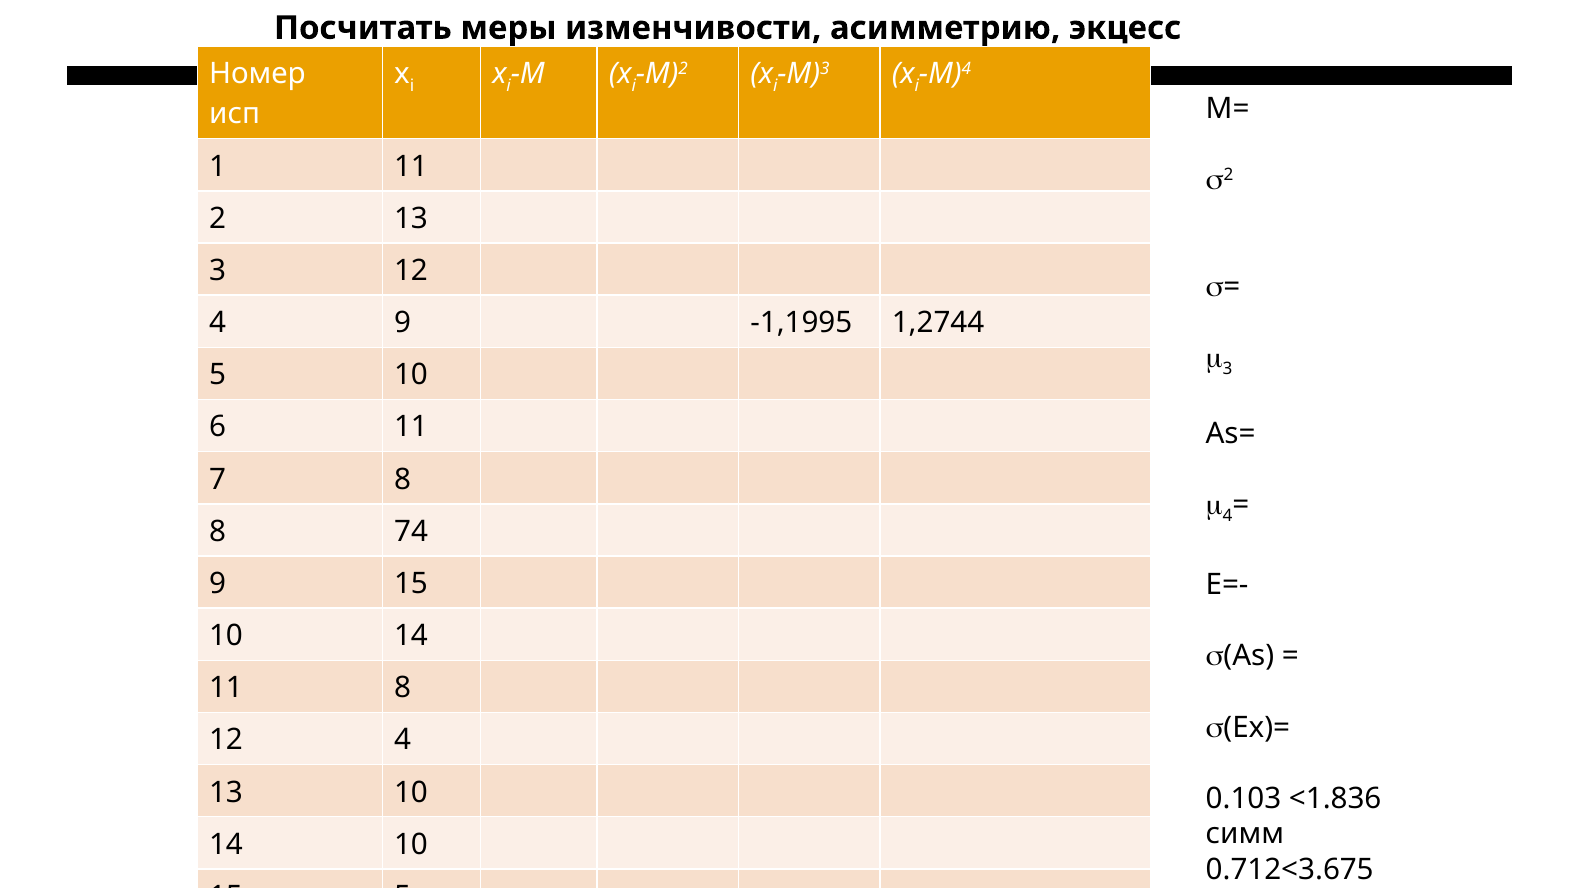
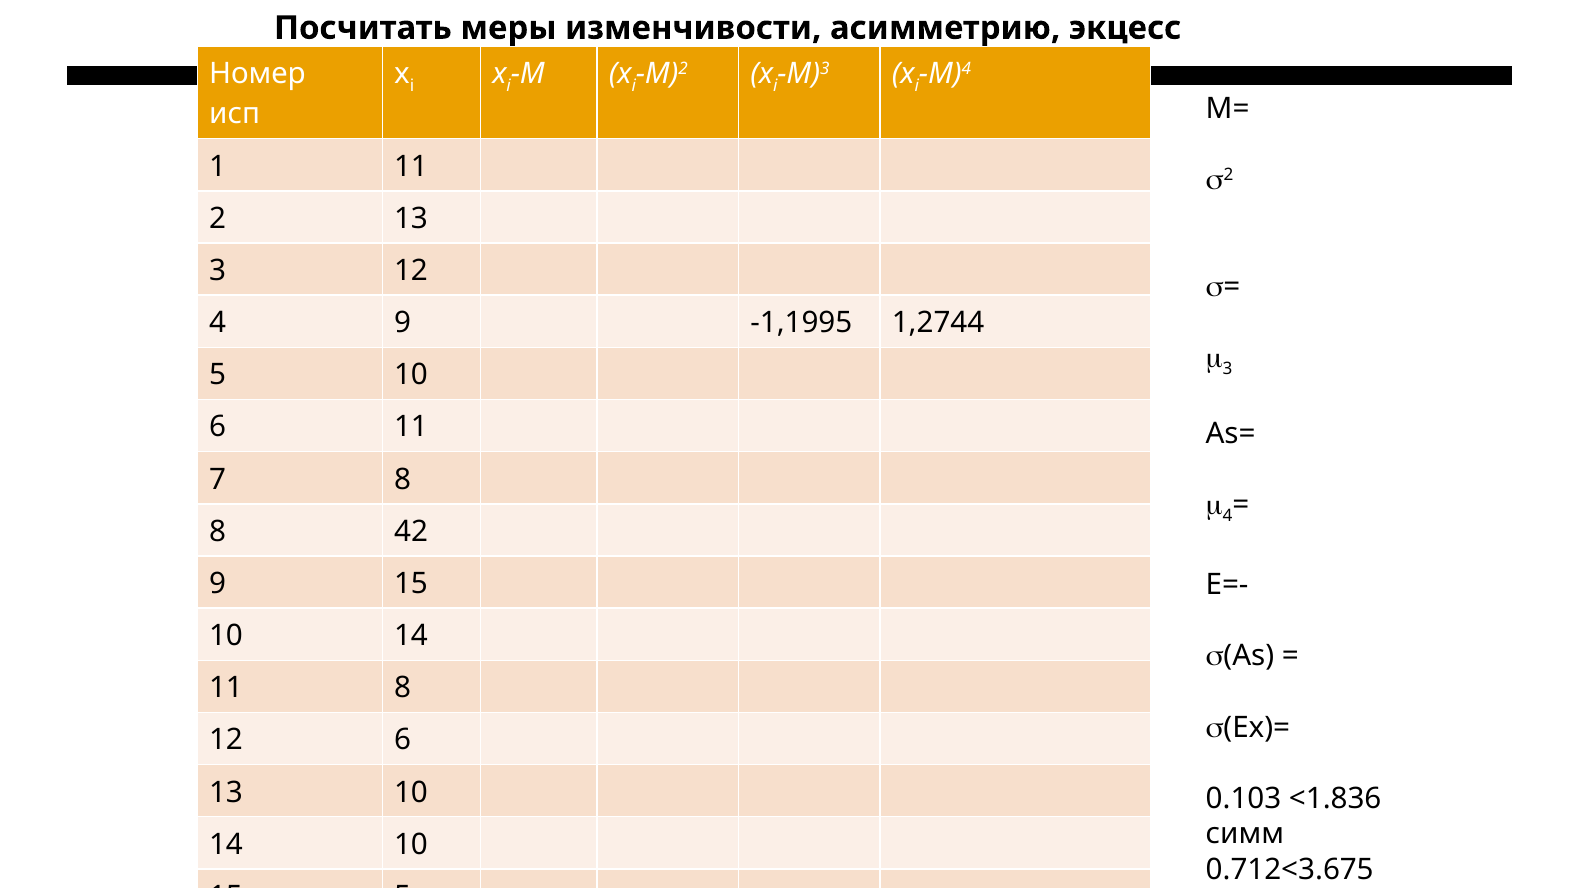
74: 74 -> 42
4 at (403, 740): 4 -> 6
